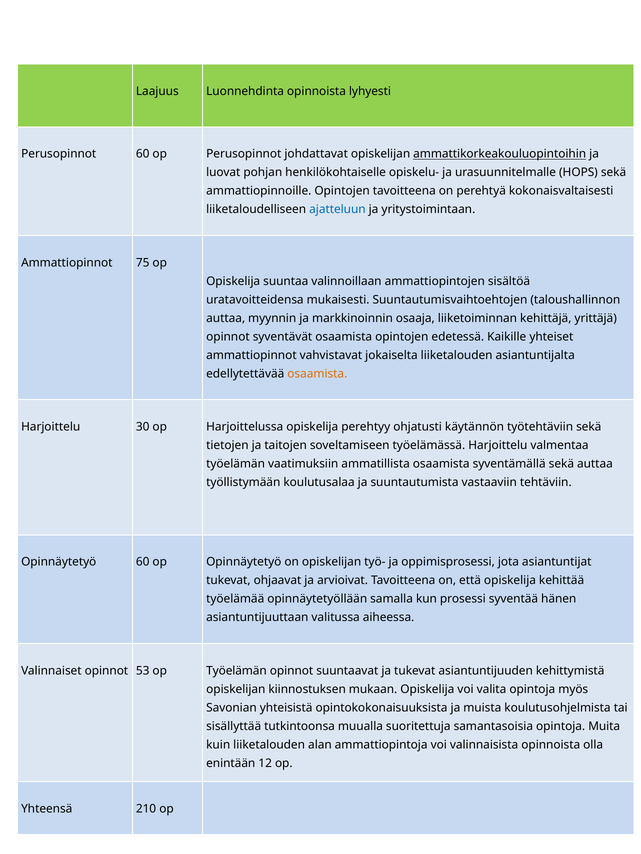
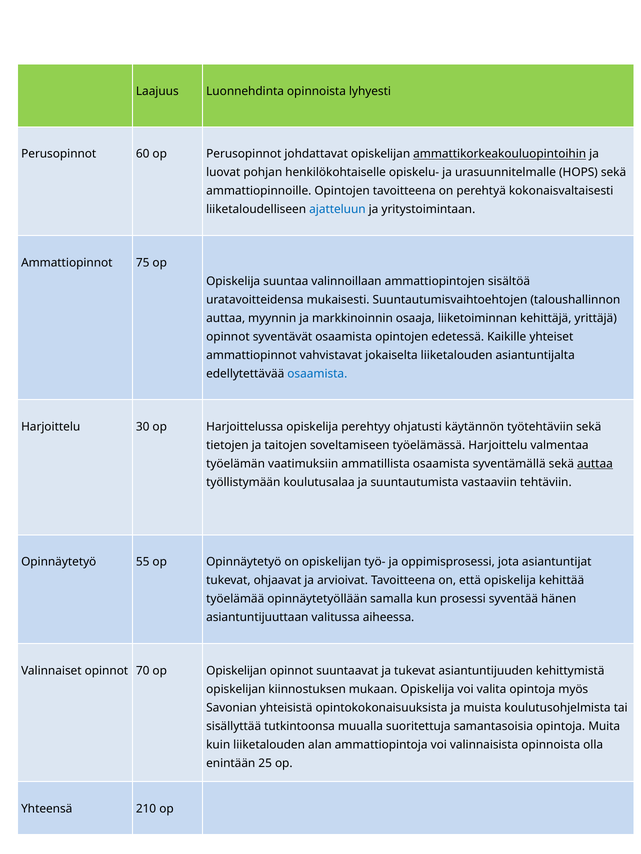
osaamista at (317, 374) colour: orange -> blue
auttaa at (595, 464) underline: none -> present
Opinnäytetyö 60: 60 -> 55
53: 53 -> 70
op Työelämän: Työelämän -> Opiskelijan
12: 12 -> 25
